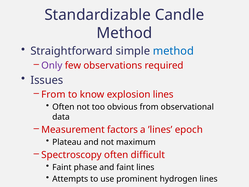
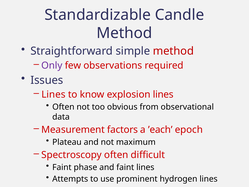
method at (173, 51) colour: blue -> red
From at (53, 94): From -> Lines
’lines: ’lines -> ’each
